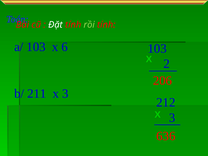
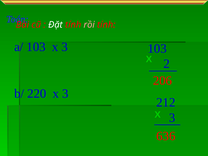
rồi colour: light green -> pink
103 x 6: 6 -> 3
211: 211 -> 220
